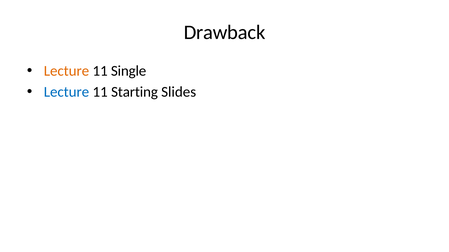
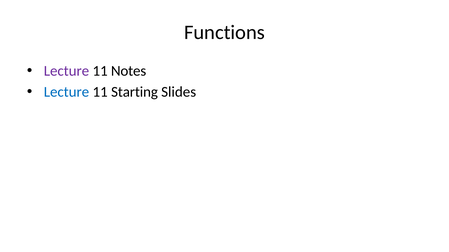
Drawback: Drawback -> Functions
Lecture at (66, 71) colour: orange -> purple
Single: Single -> Notes
